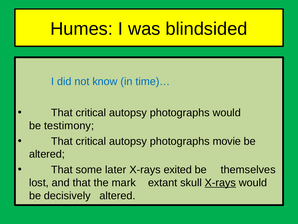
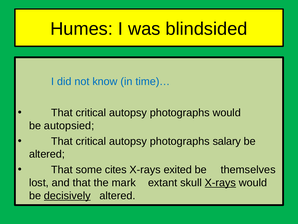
testimony: testimony -> autopsied
movie: movie -> salary
later: later -> cites
decisively underline: none -> present
